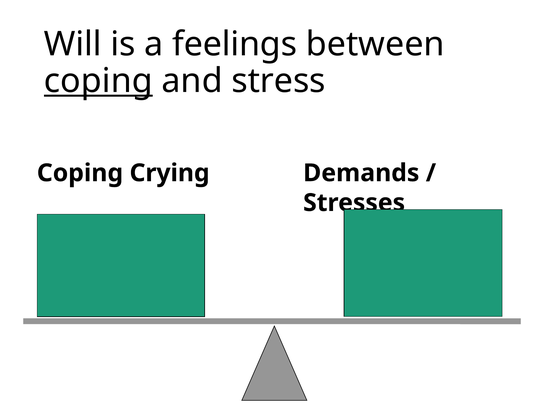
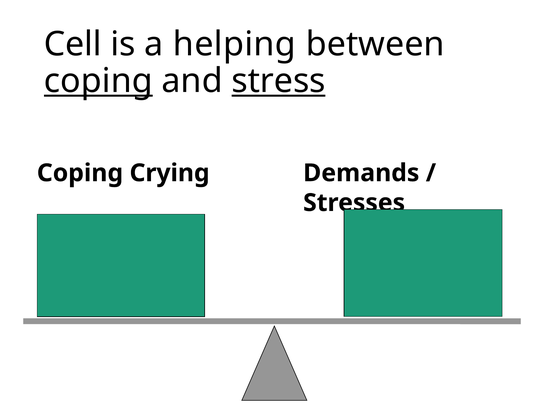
Will: Will -> Cell
feelings: feelings -> helping
stress underline: none -> present
